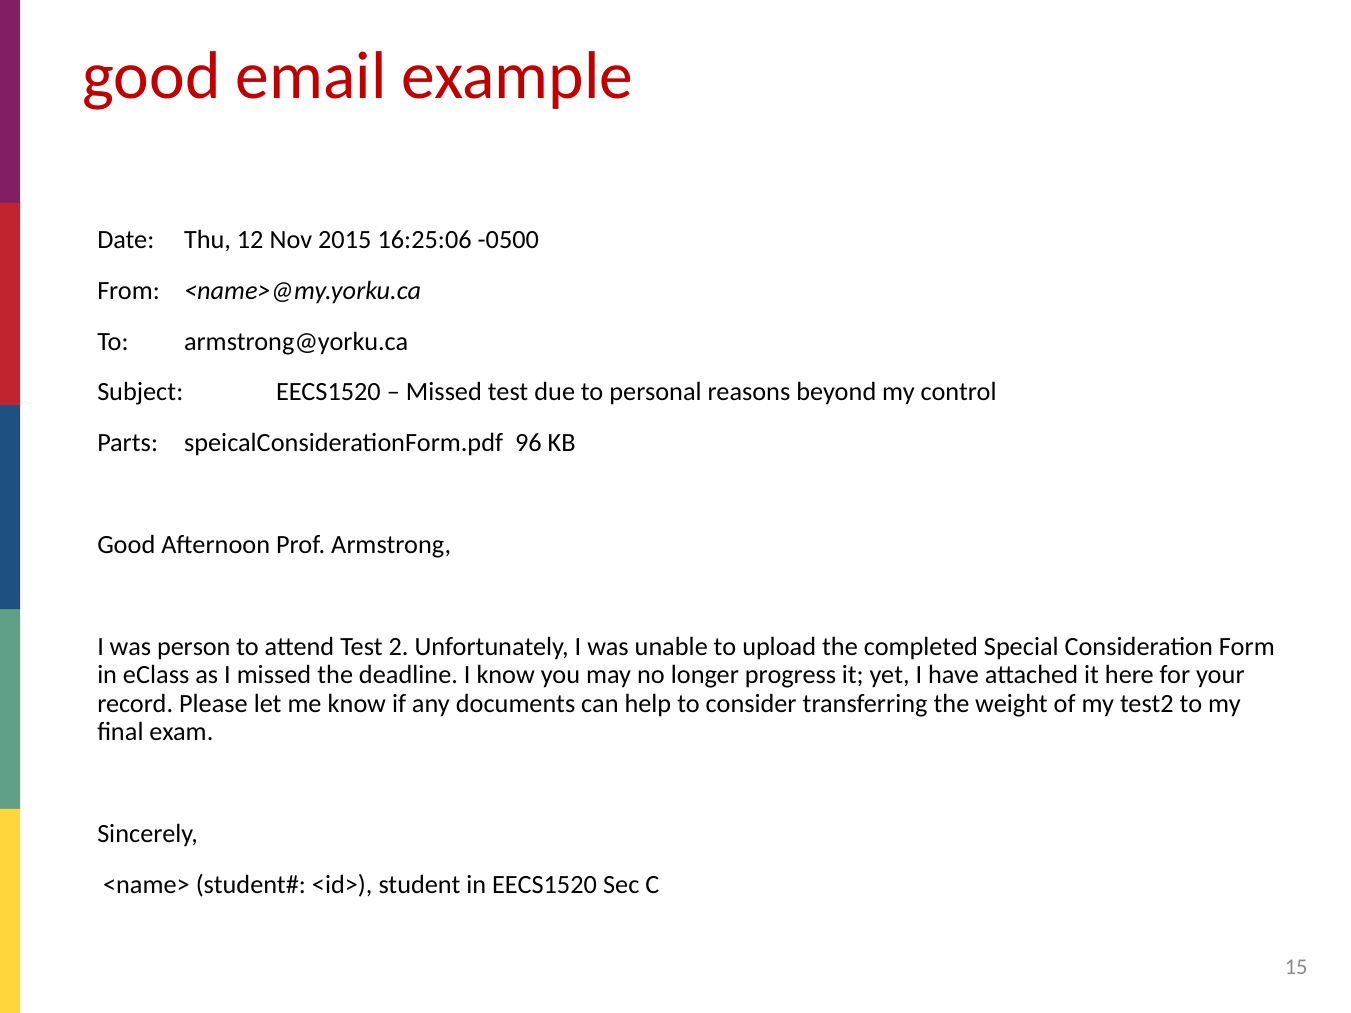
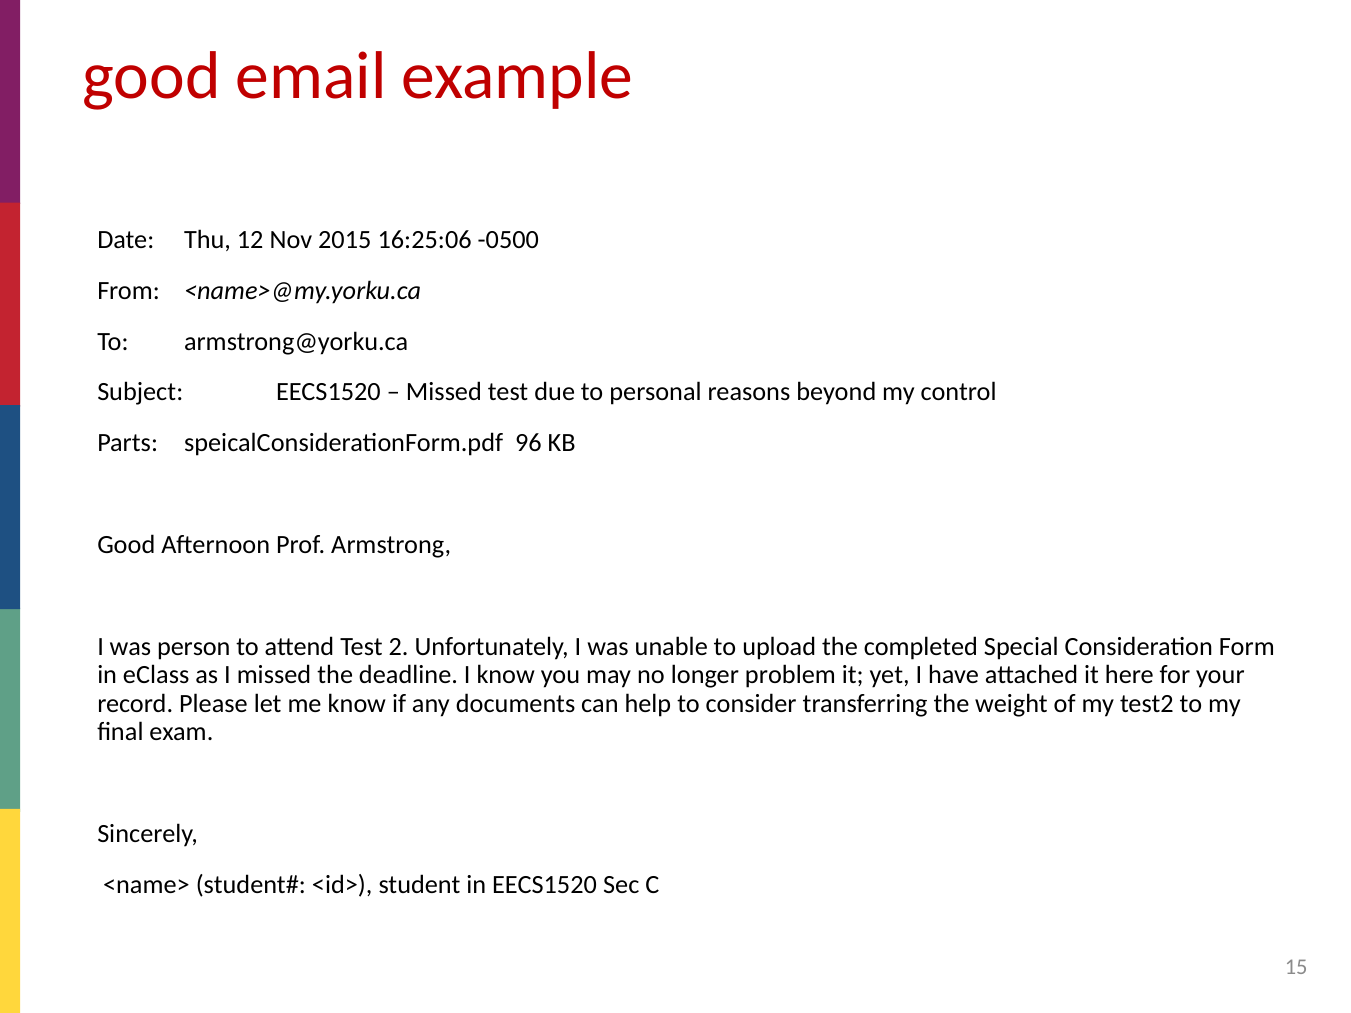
progress: progress -> problem
